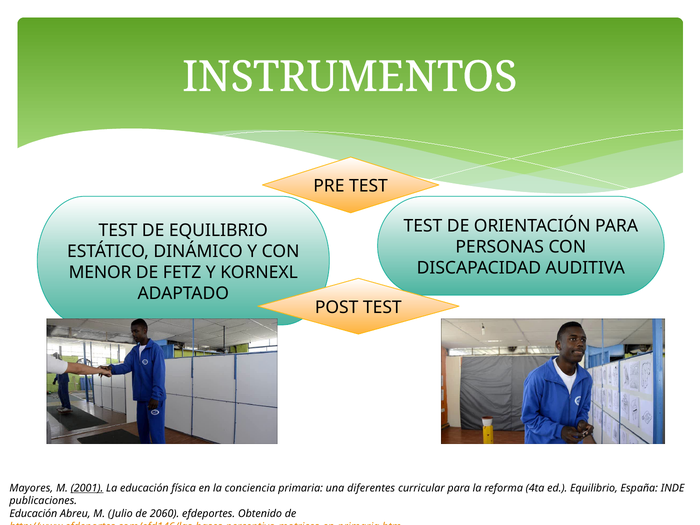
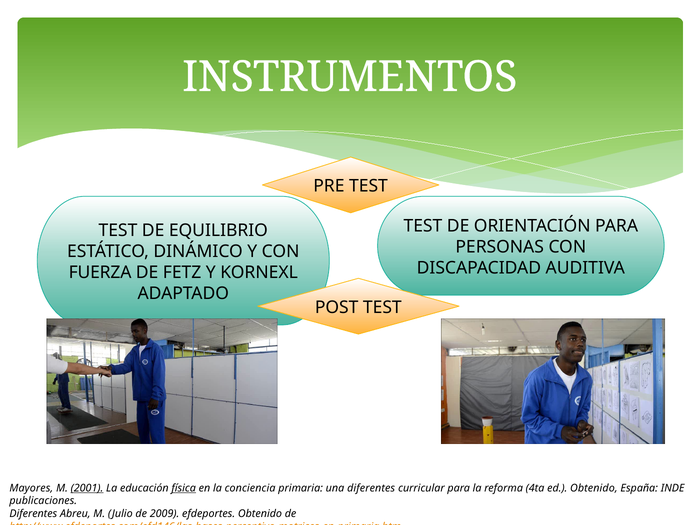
MENOR: MENOR -> FUERZA
física at (184, 488) underline: none -> present
ed Equilibrio: Equilibrio -> Obtenido
Educación at (33, 514): Educación -> Diferentes
2060: 2060 -> 2009
